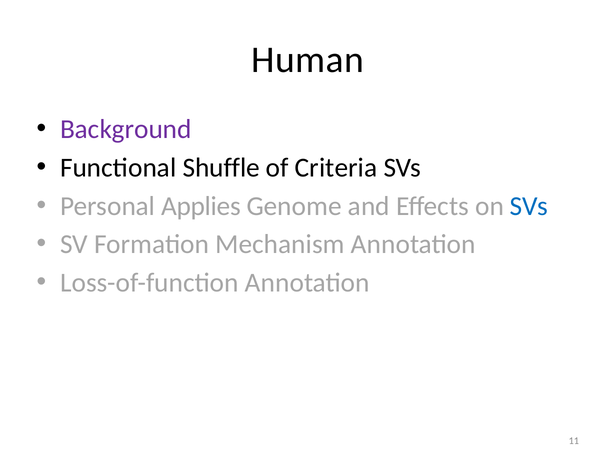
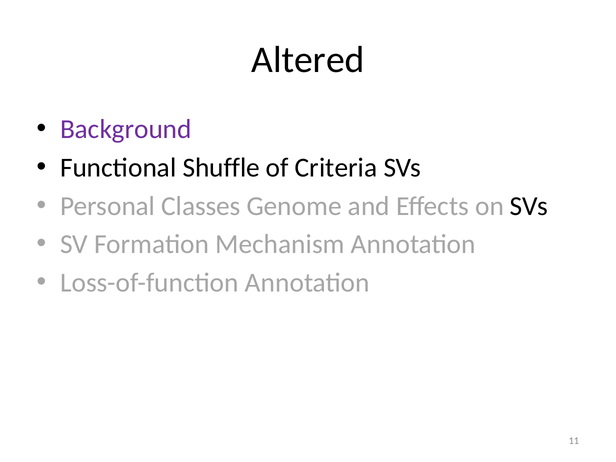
Human: Human -> Altered
Applies: Applies -> Classes
SVs at (529, 206) colour: blue -> black
